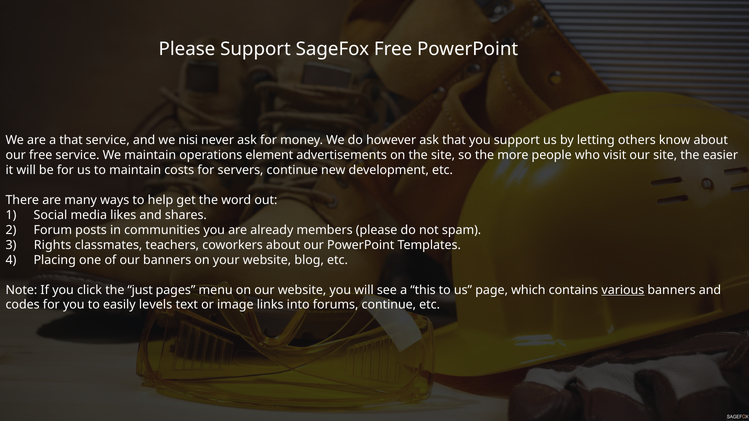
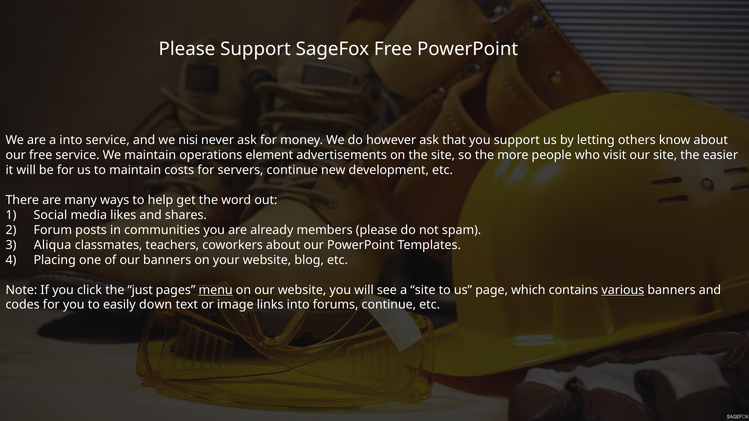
a that: that -> into
Rights: Rights -> Aliqua
menu underline: none -> present
a this: this -> site
levels: levels -> down
